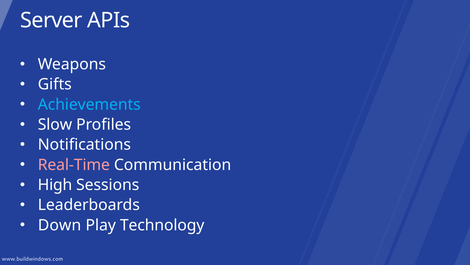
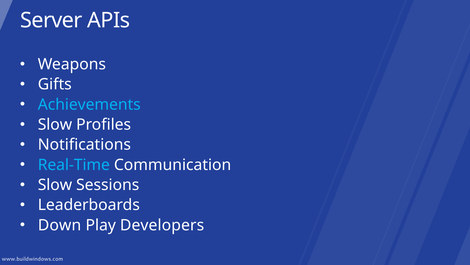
Real-Time colour: pink -> light blue
High at (55, 185): High -> Slow
Technology: Technology -> Developers
